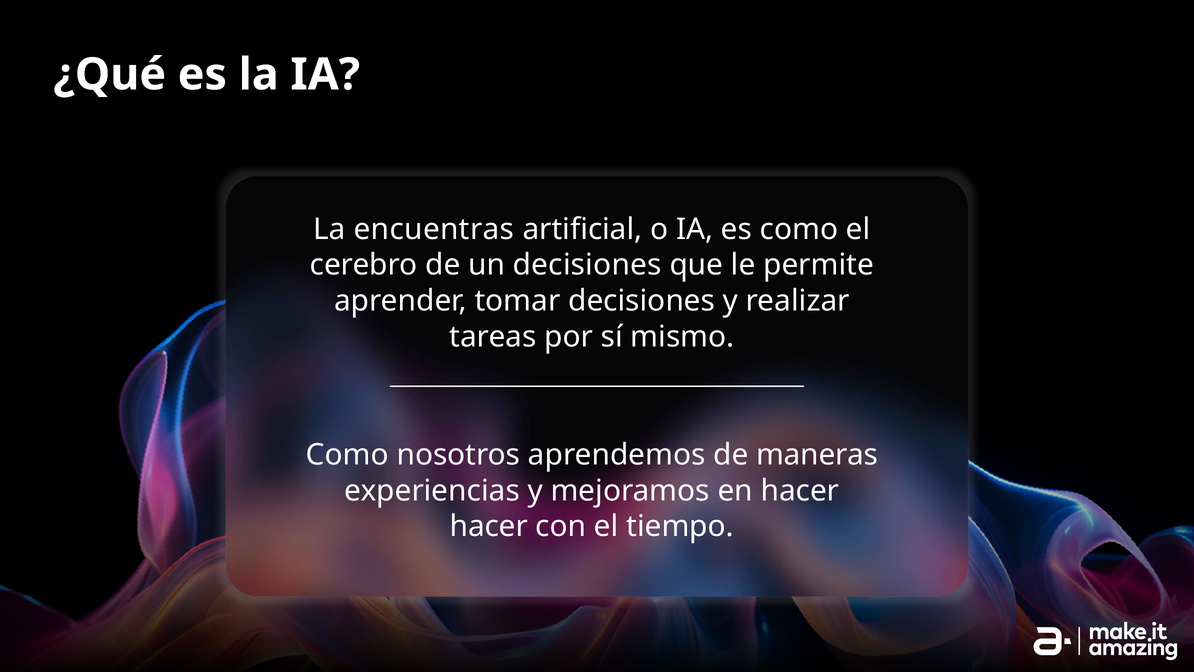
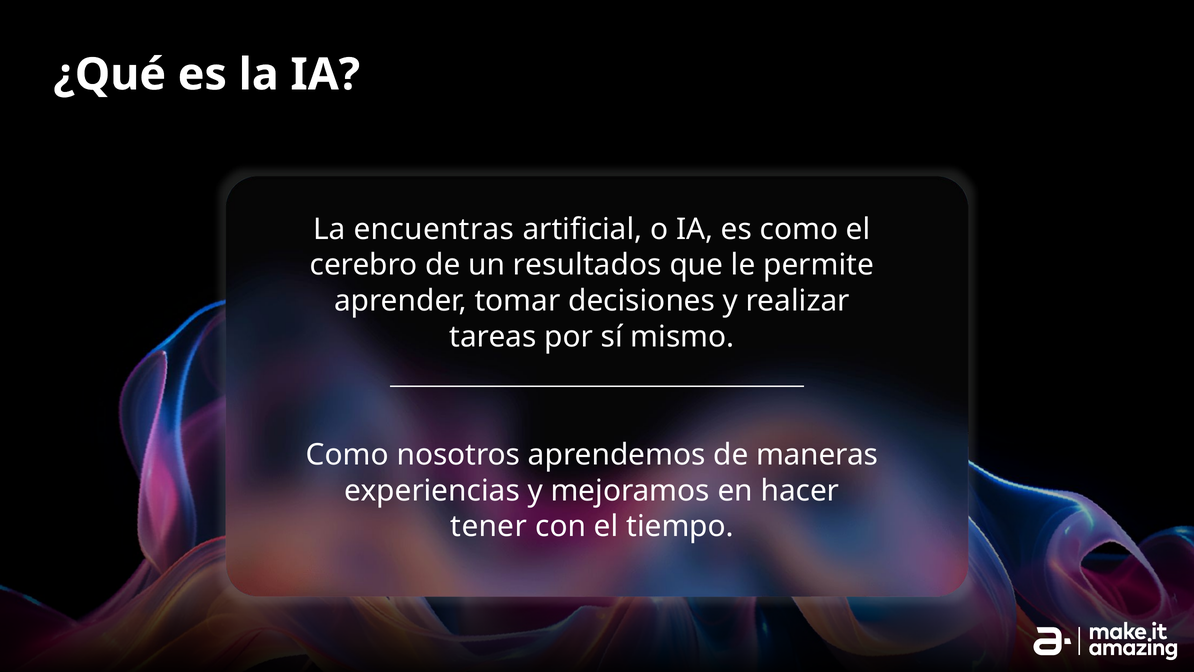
un decisiones: decisiones -> resultados
hacer at (489, 526): hacer -> tener
